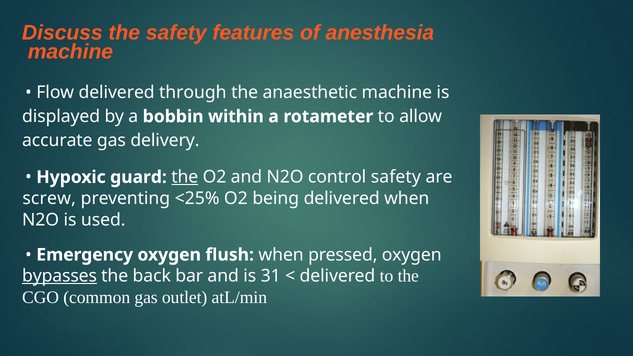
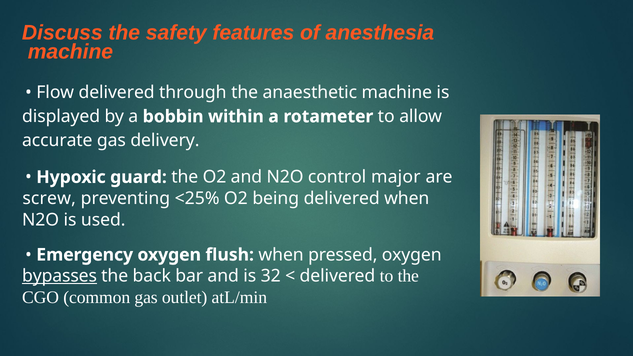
the at (185, 177) underline: present -> none
control safety: safety -> major
31: 31 -> 32
